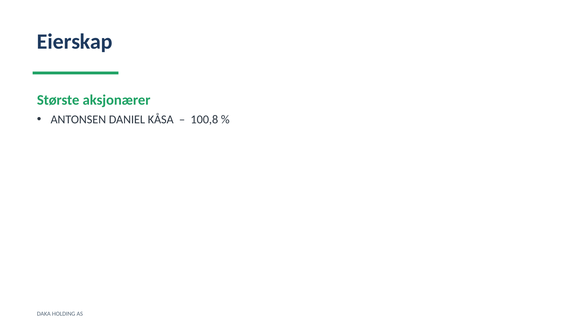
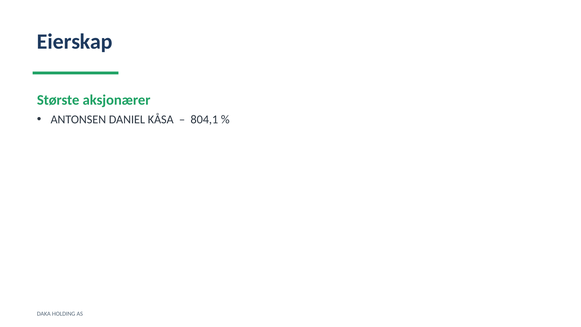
100,8: 100,8 -> 804,1
